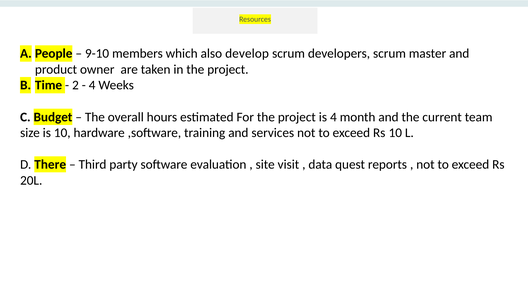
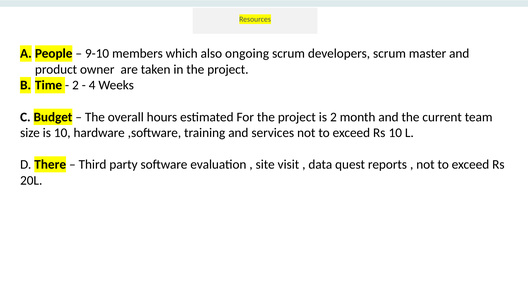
develop: develop -> ongoing
is 4: 4 -> 2
